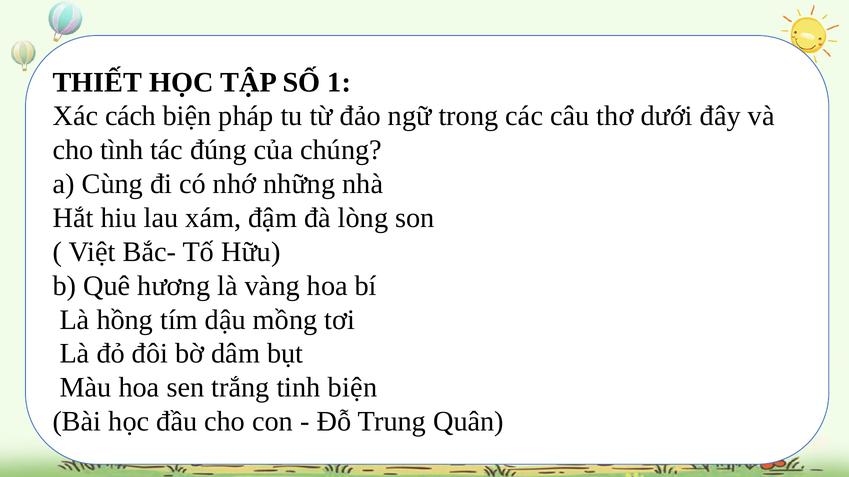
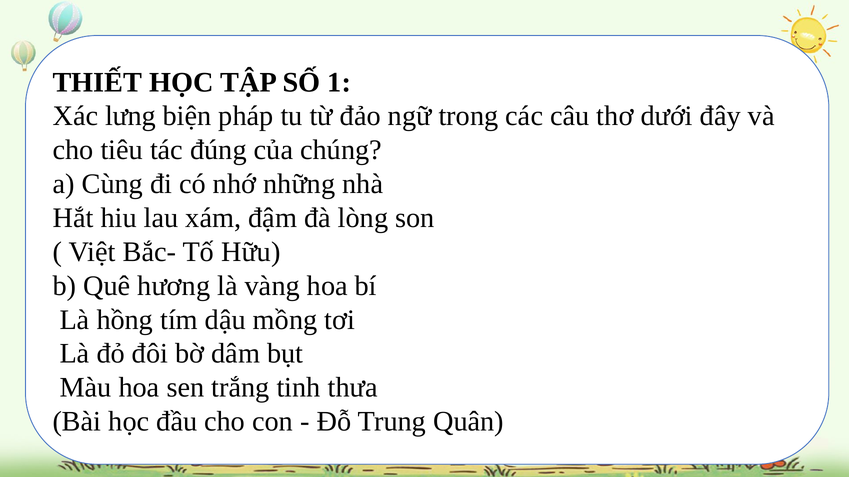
cách: cách -> lưng
tình: tình -> tiêu
tinh biện: biện -> thưa
